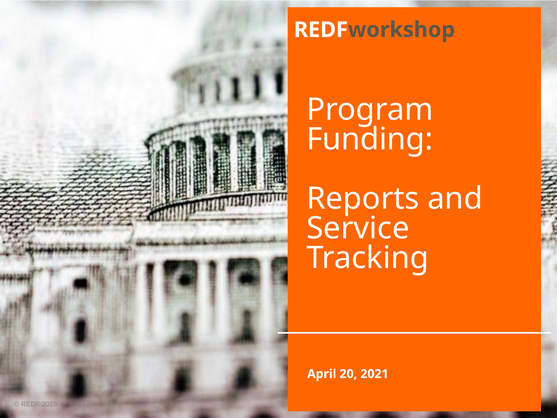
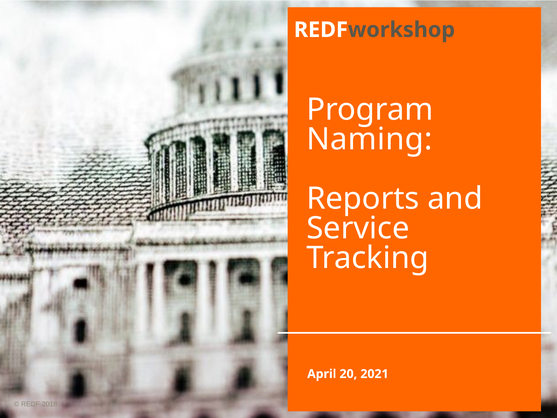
Funding: Funding -> Naming
